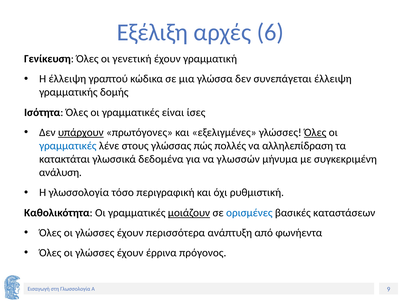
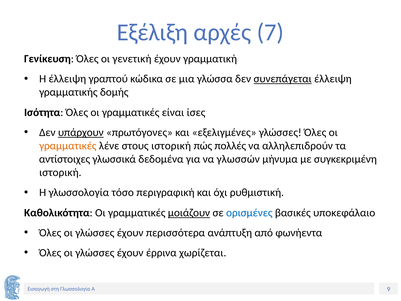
6: 6 -> 7
συνεπάγεται underline: none -> present
Όλες at (315, 132) underline: present -> none
γραμματικές at (68, 146) colour: blue -> orange
στους γλώσσας: γλώσσας -> ιστορική
αλληλεπίδραση: αλληλεπίδραση -> αλληλεπιδρούν
κατακτάται: κατακτάται -> αντίστοιχες
ανάλυση at (60, 172): ανάλυση -> ιστορική
καταστάσεων: καταστάσεων -> υποκεφάλαιο
πρόγονος: πρόγονος -> χωρίζεται
